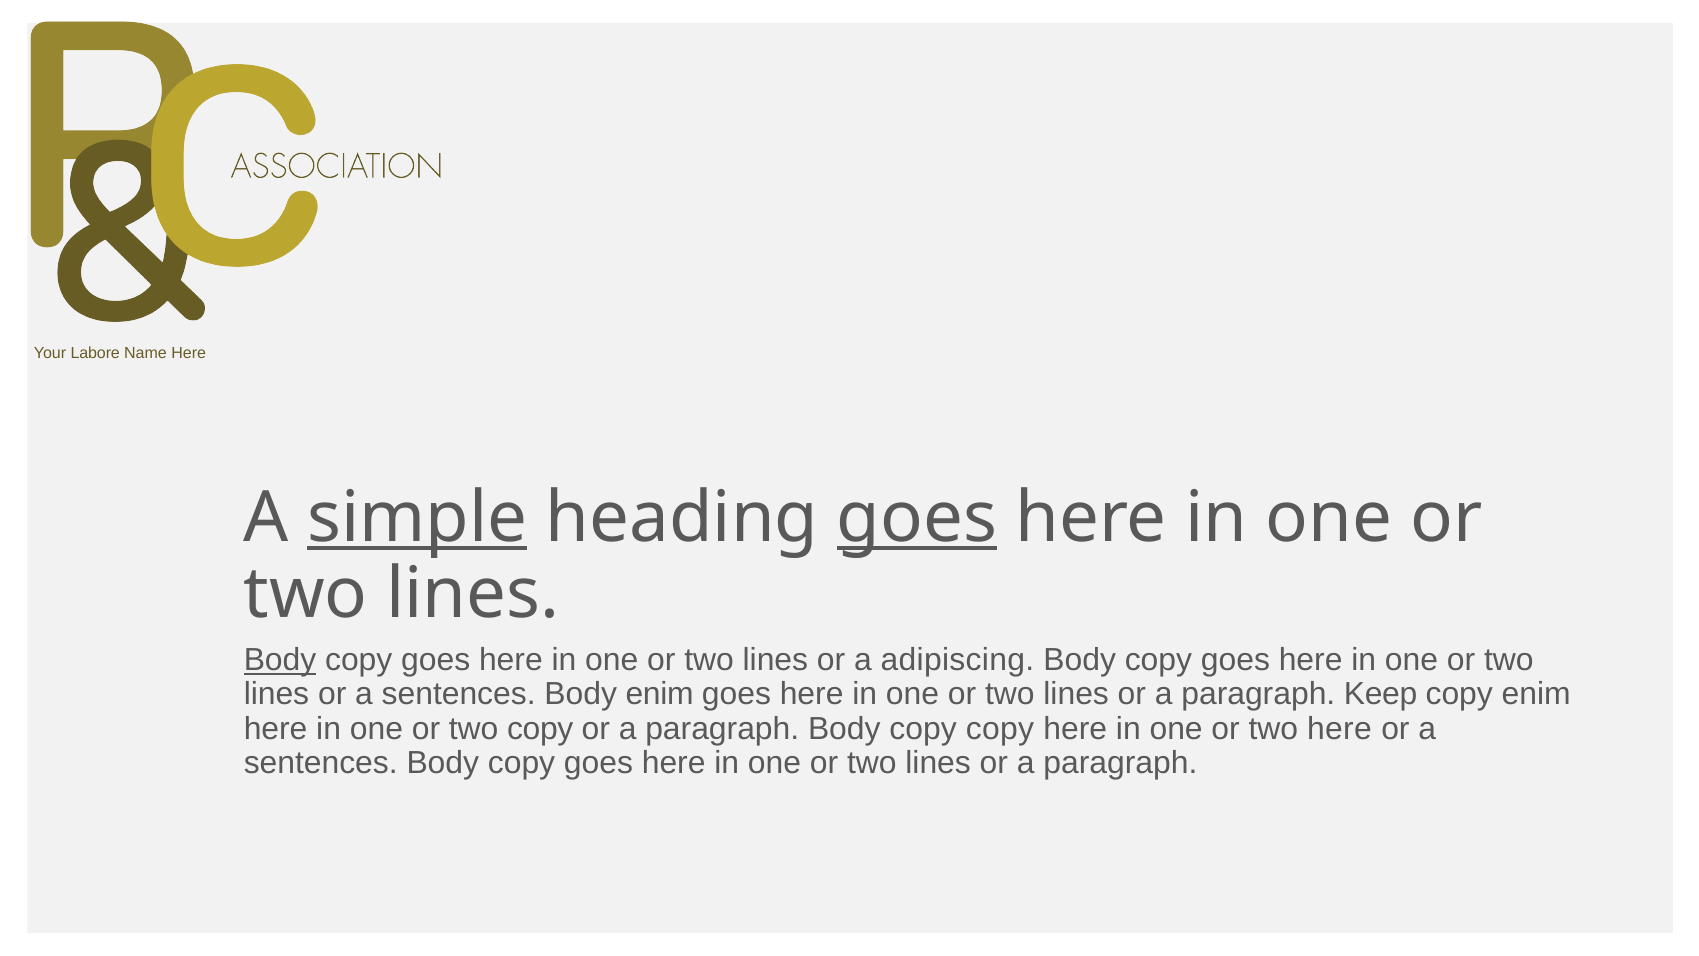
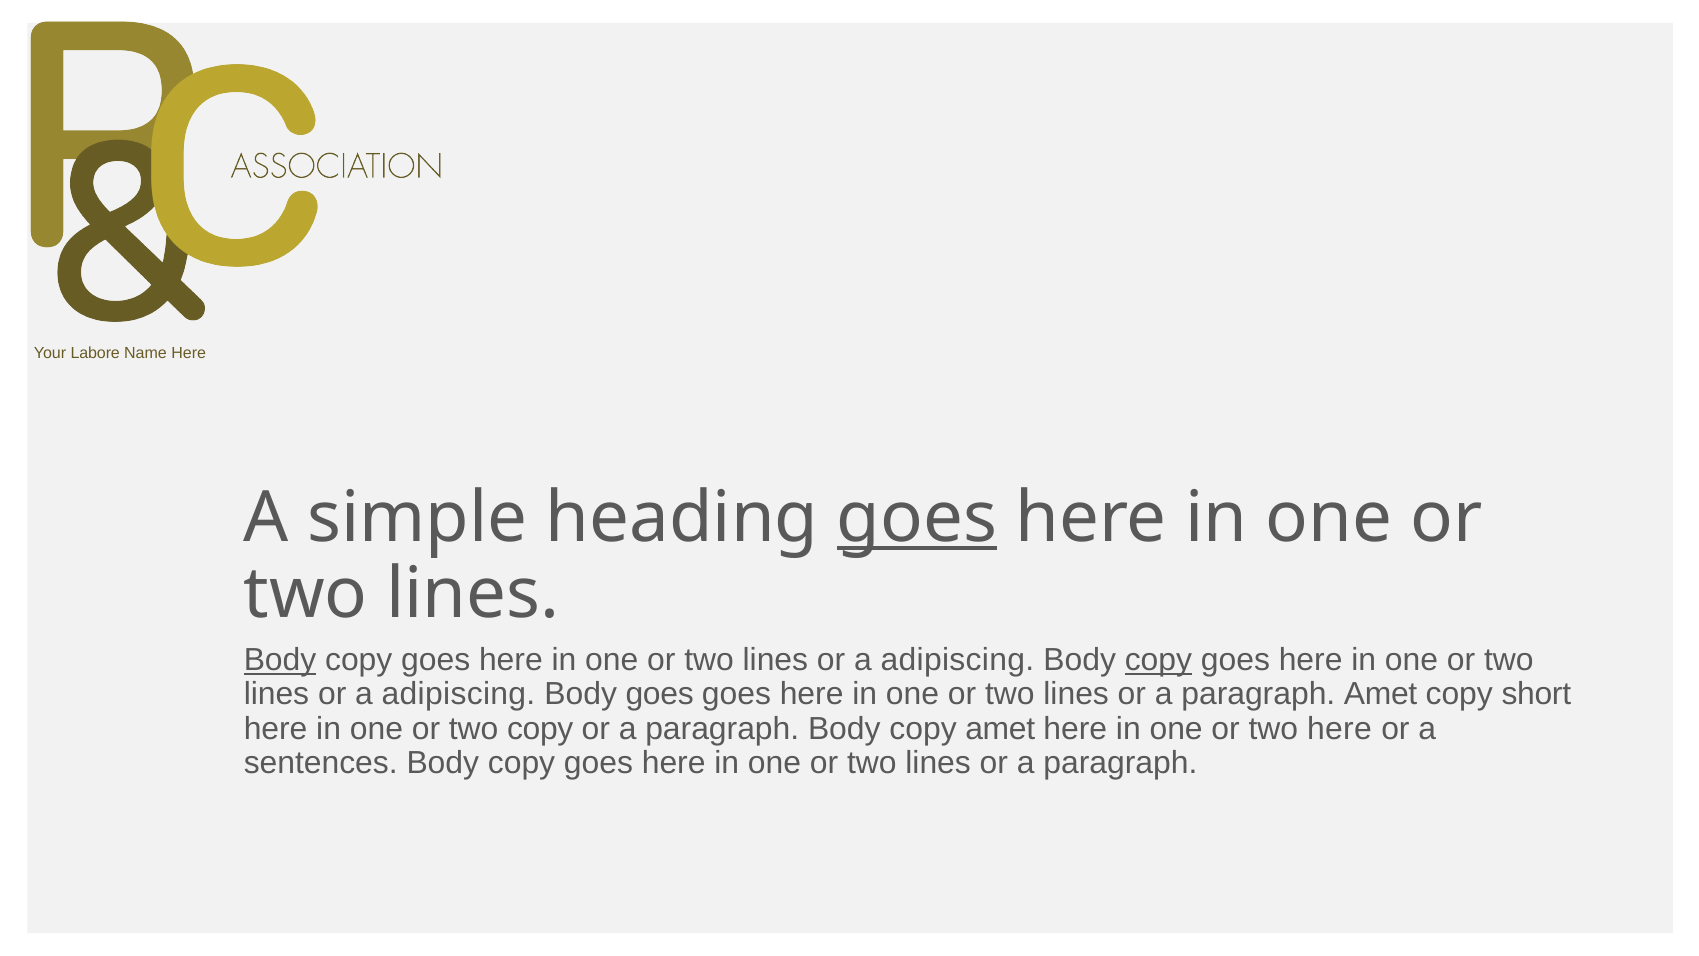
simple underline: present -> none
copy at (1158, 660) underline: none -> present
sentences at (459, 694): sentences -> adipiscing
Body enim: enim -> goes
paragraph Keep: Keep -> Amet
copy enim: enim -> short
copy copy: copy -> amet
